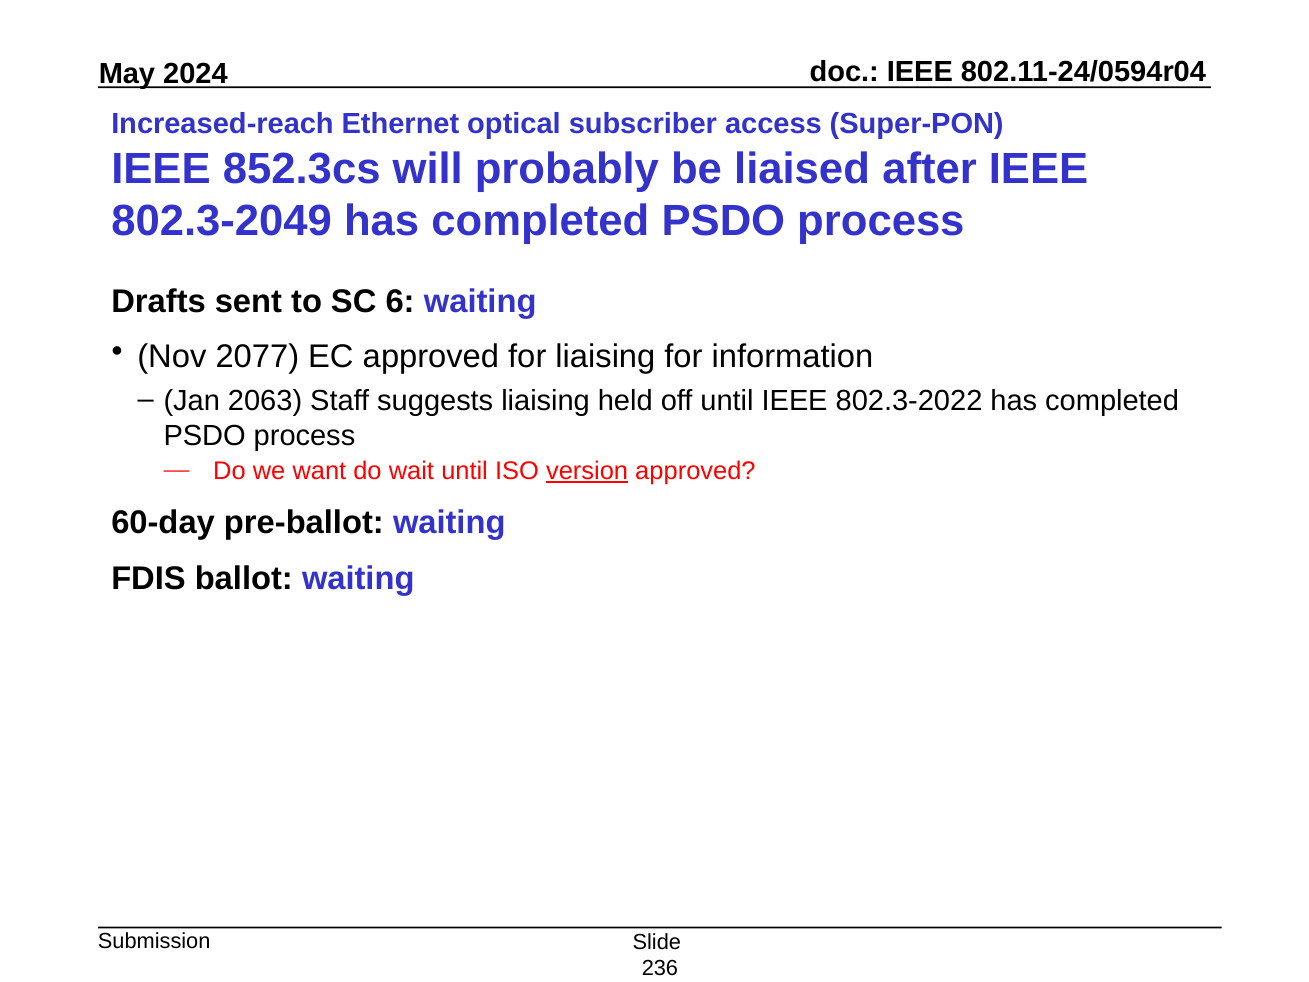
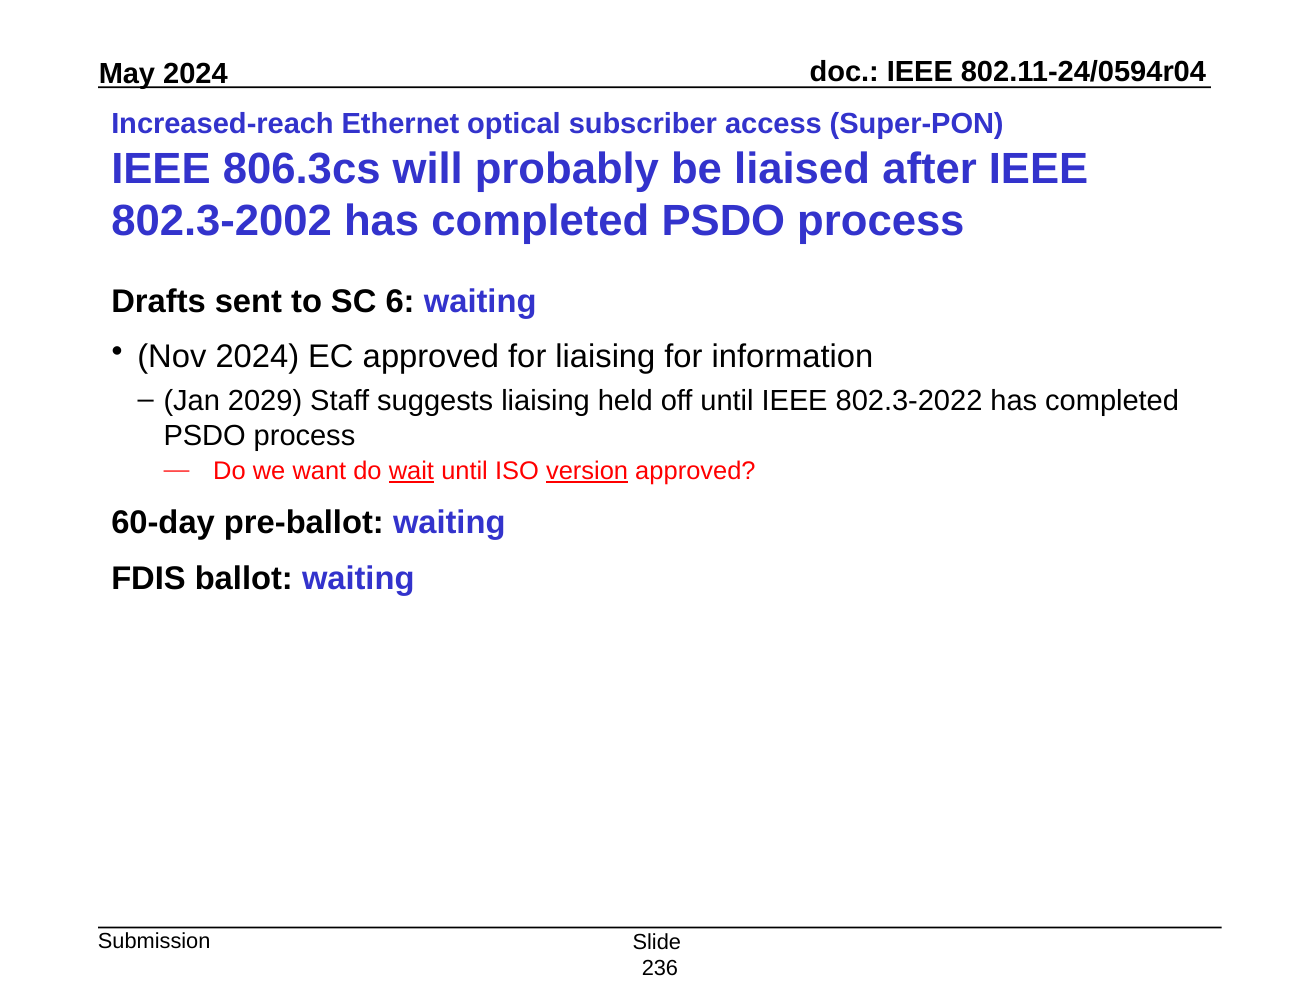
852.3cs: 852.3cs -> 806.3cs
802.3-2049: 802.3-2049 -> 802.3-2002
Nov 2077: 2077 -> 2024
2063: 2063 -> 2029
wait underline: none -> present
